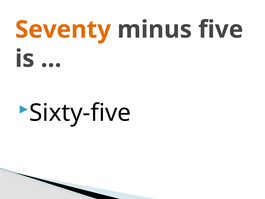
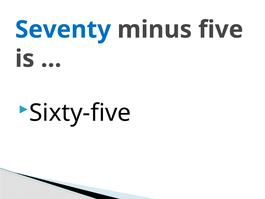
Seventy colour: orange -> blue
